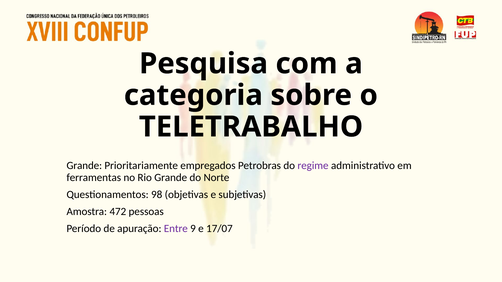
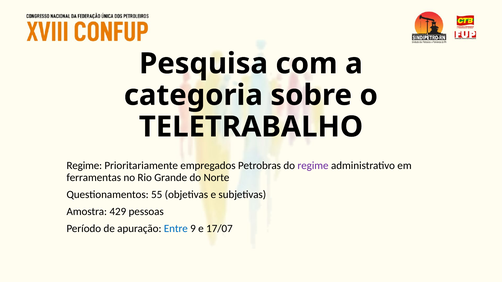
Grande at (84, 166): Grande -> Regime
98: 98 -> 55
472: 472 -> 429
Entre colour: purple -> blue
